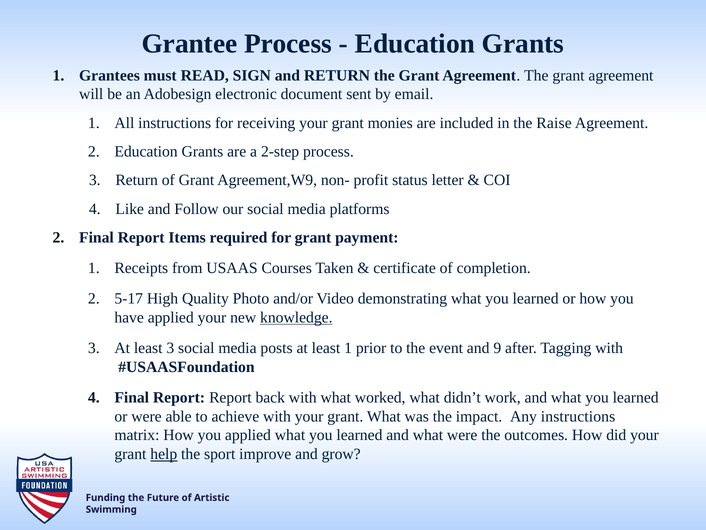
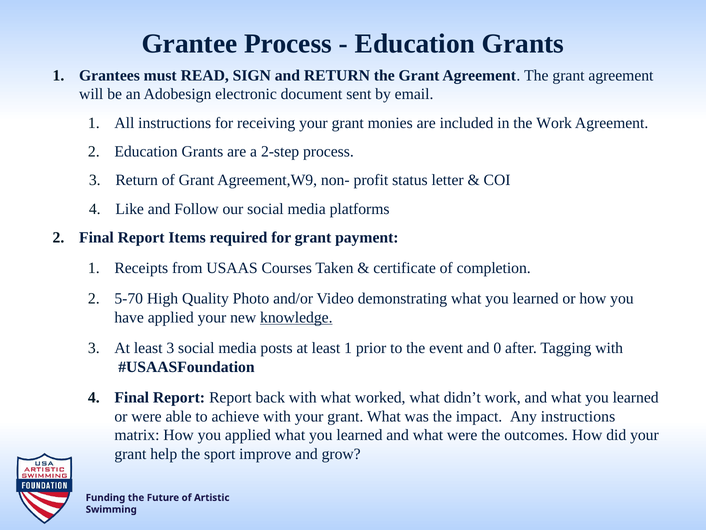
the Raise: Raise -> Work
5-17: 5-17 -> 5-70
9: 9 -> 0
help underline: present -> none
